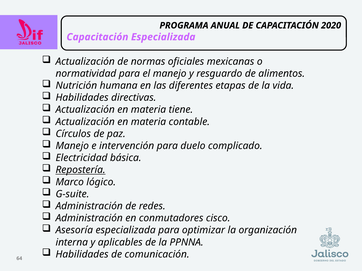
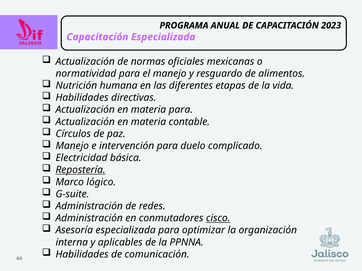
2020: 2020 -> 2023
materia tiene: tiene -> para
cisco underline: none -> present
